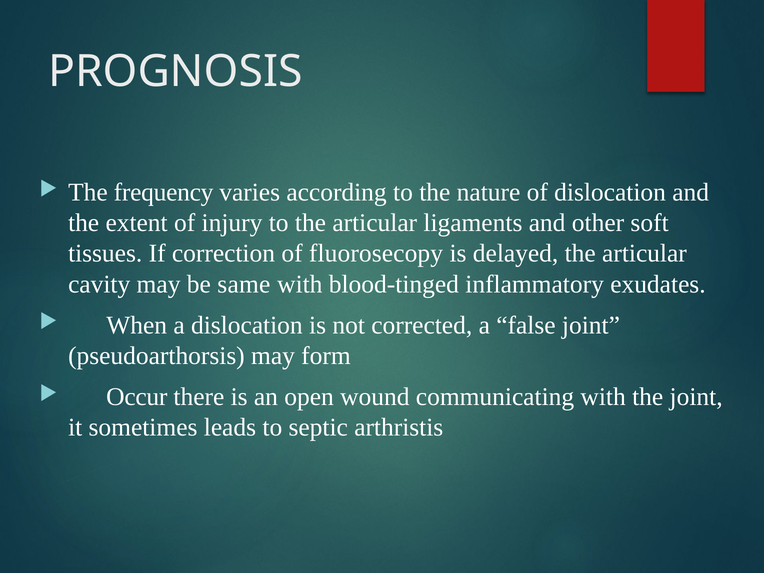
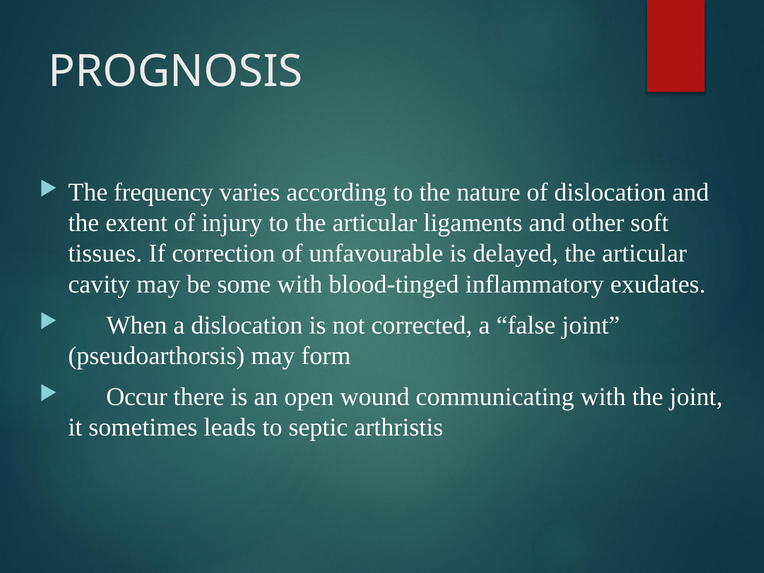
fluorosecopy: fluorosecopy -> unfavourable
same: same -> some
